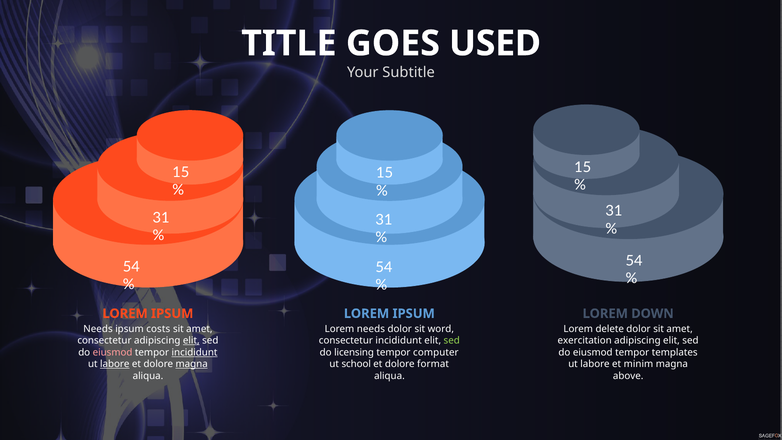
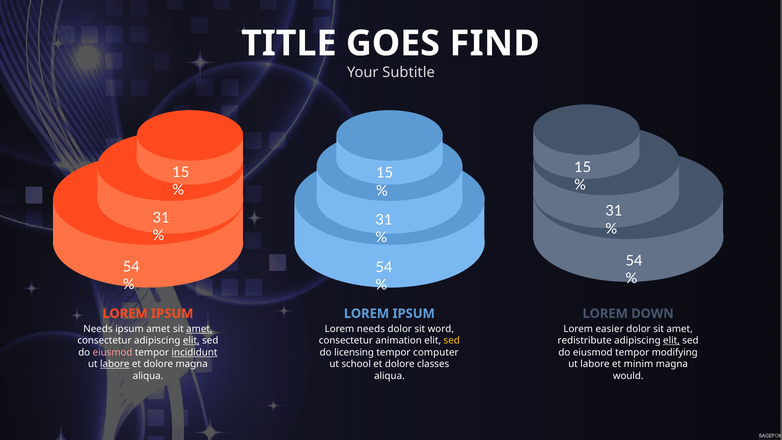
USED: USED -> FIND
ipsum costs: costs -> amet
amet at (199, 329) underline: none -> present
delete: delete -> easier
consectetur incididunt: incididunt -> animation
sed at (452, 341) colour: light green -> yellow
exercitation: exercitation -> redistribute
elit at (671, 341) underline: none -> present
templates: templates -> modifying
magna at (192, 364) underline: present -> none
format: format -> classes
above: above -> would
